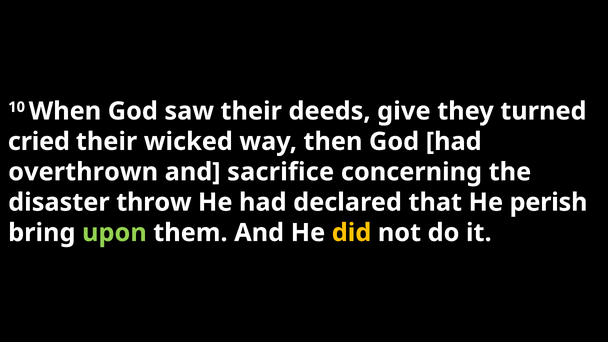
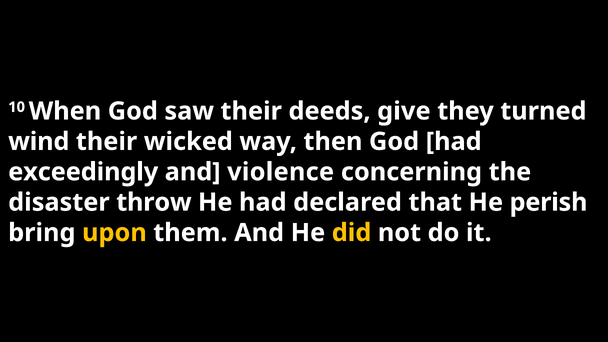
cried: cried -> wind
overthrown: overthrown -> exceedingly
sacrifice: sacrifice -> violence
upon colour: light green -> yellow
